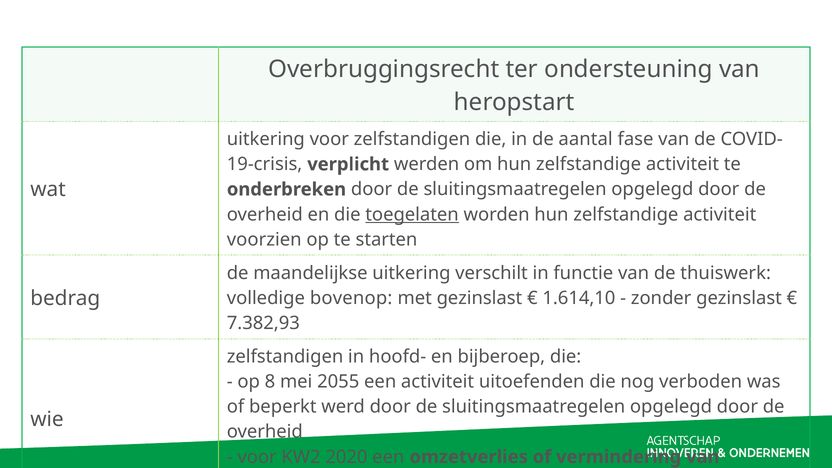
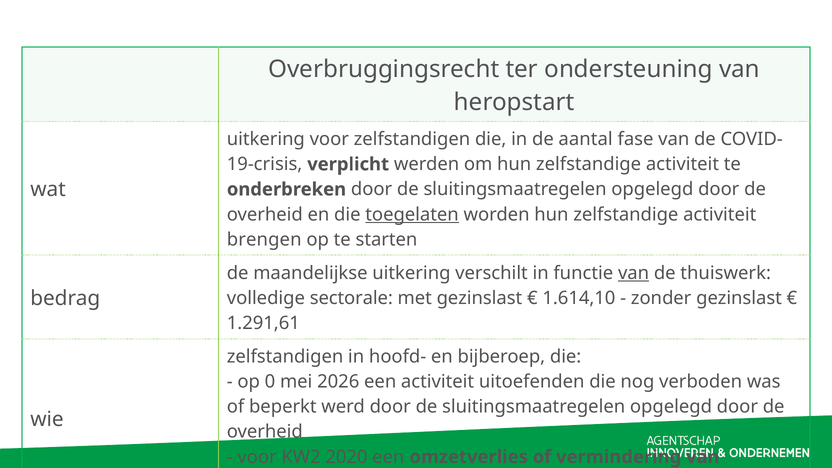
voorzien: voorzien -> brengen
van at (634, 273) underline: none -> present
bovenop: bovenop -> sectorale
7.382,93: 7.382,93 -> 1.291,61
8: 8 -> 0
2055: 2055 -> 2026
